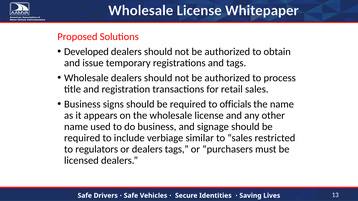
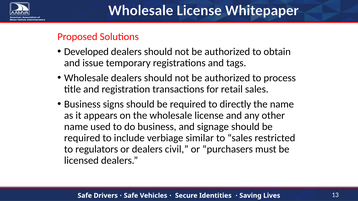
officials: officials -> directly
dealers tags: tags -> civil
